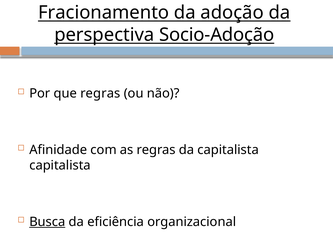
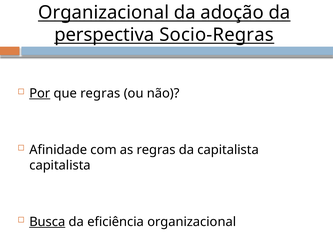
Fracionamento at (104, 13): Fracionamento -> Organizacional
Socio-Adoção: Socio-Adoção -> Socio-Regras
Por underline: none -> present
